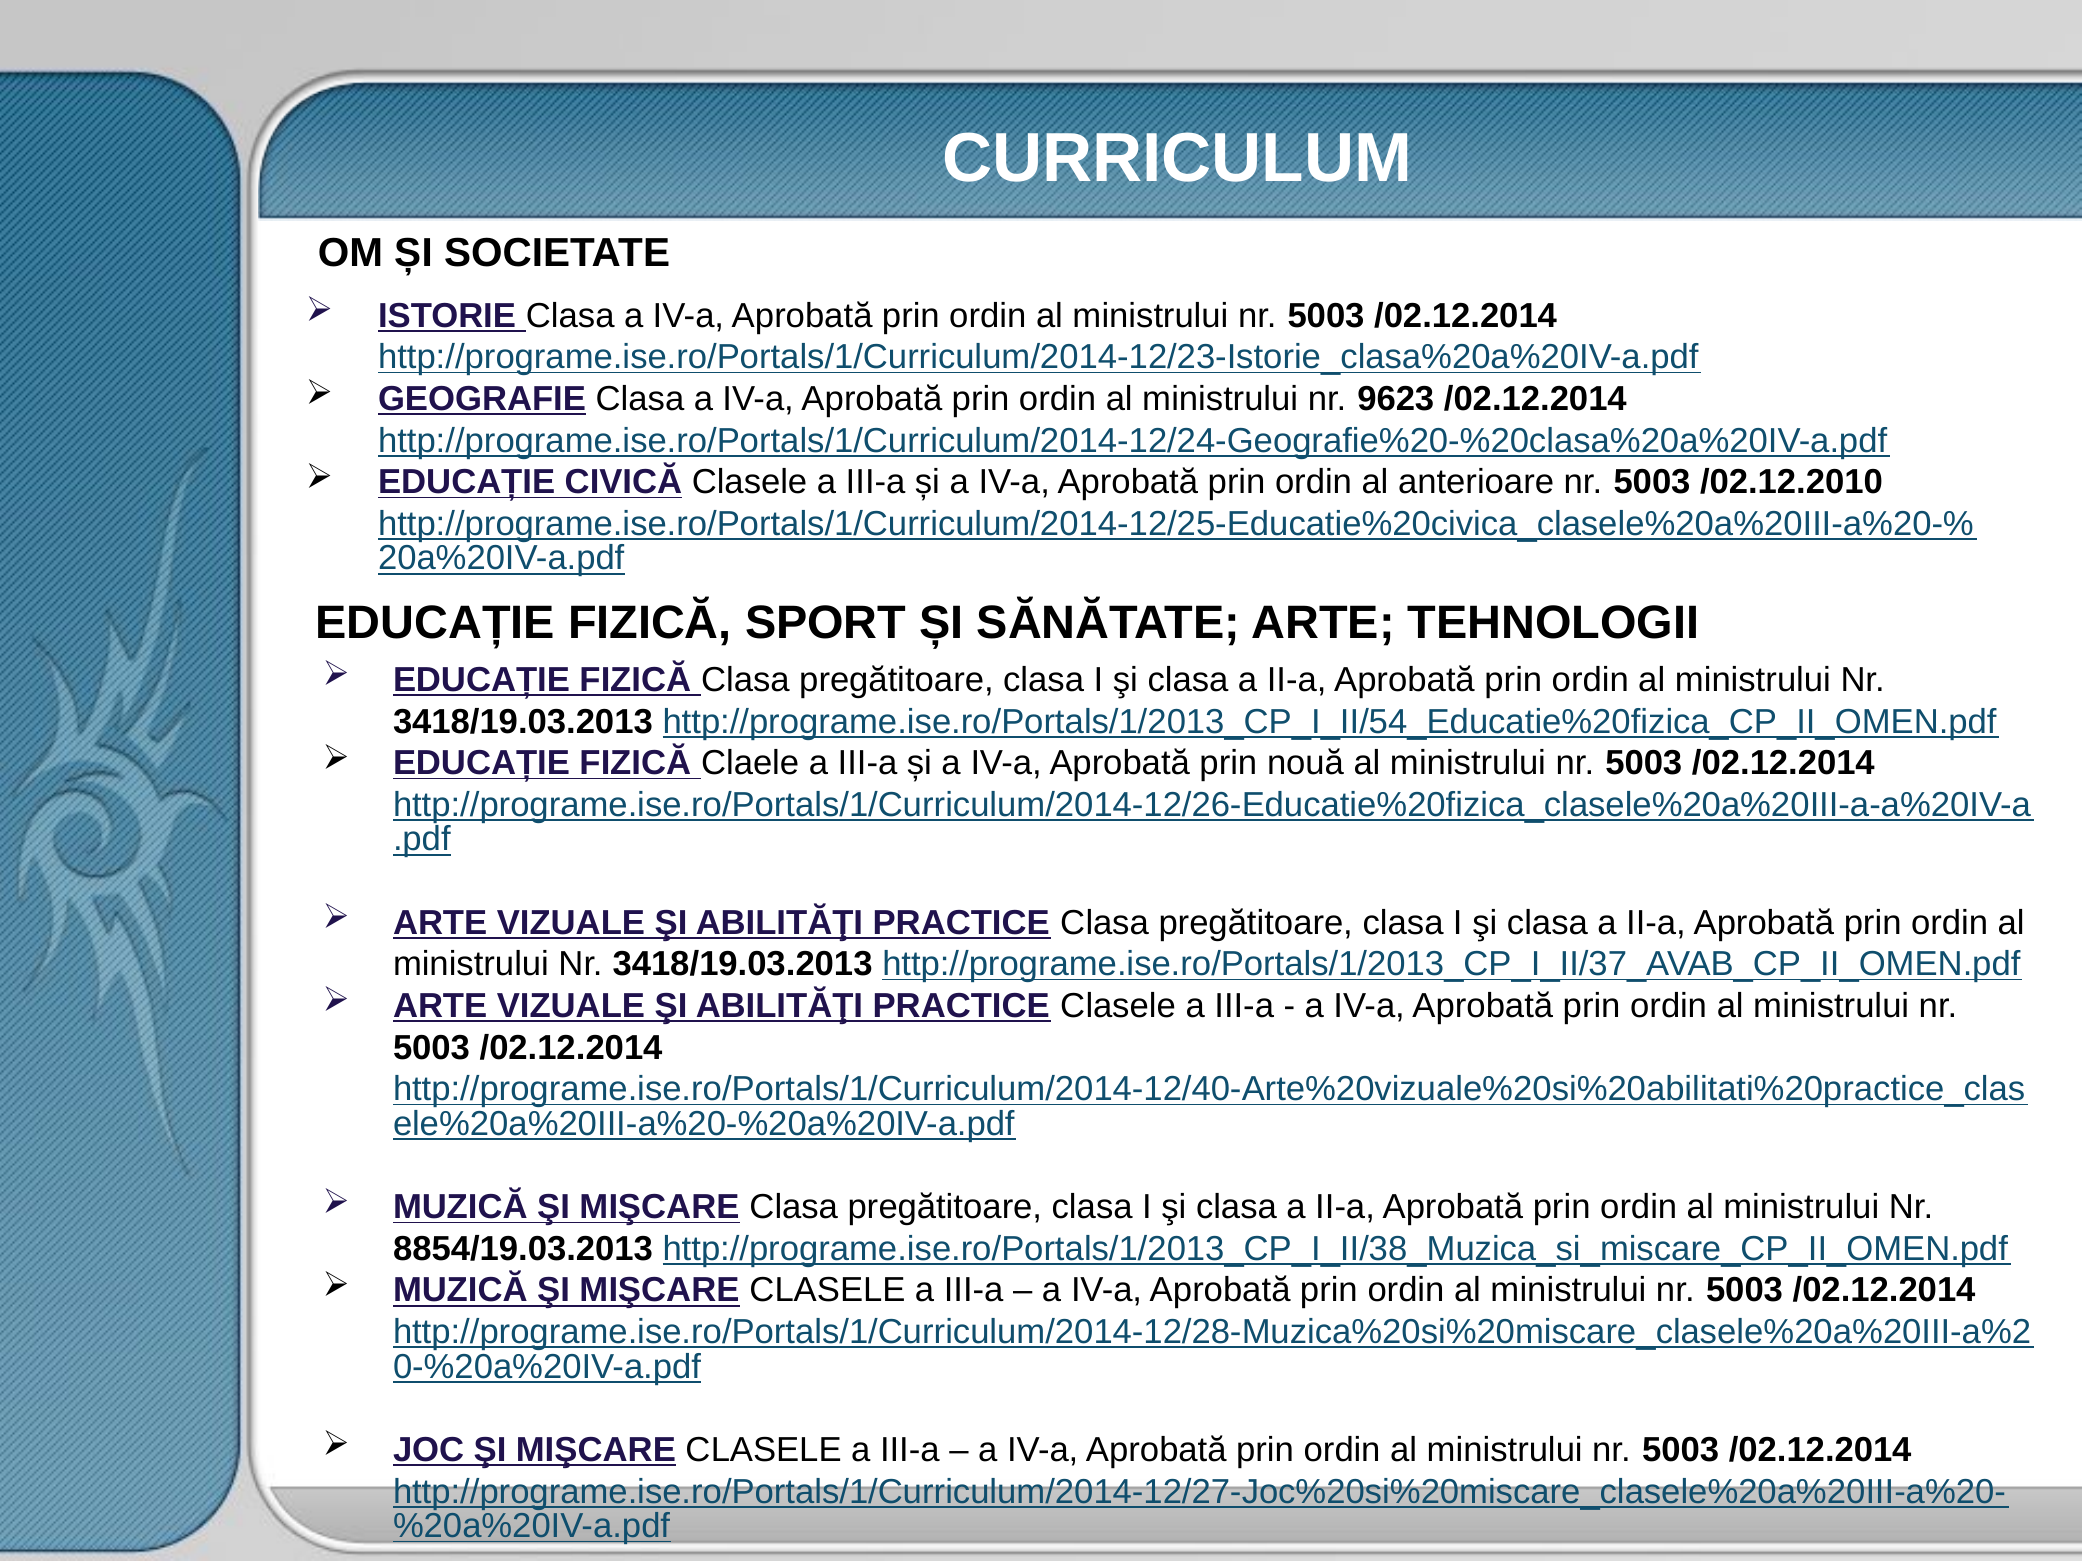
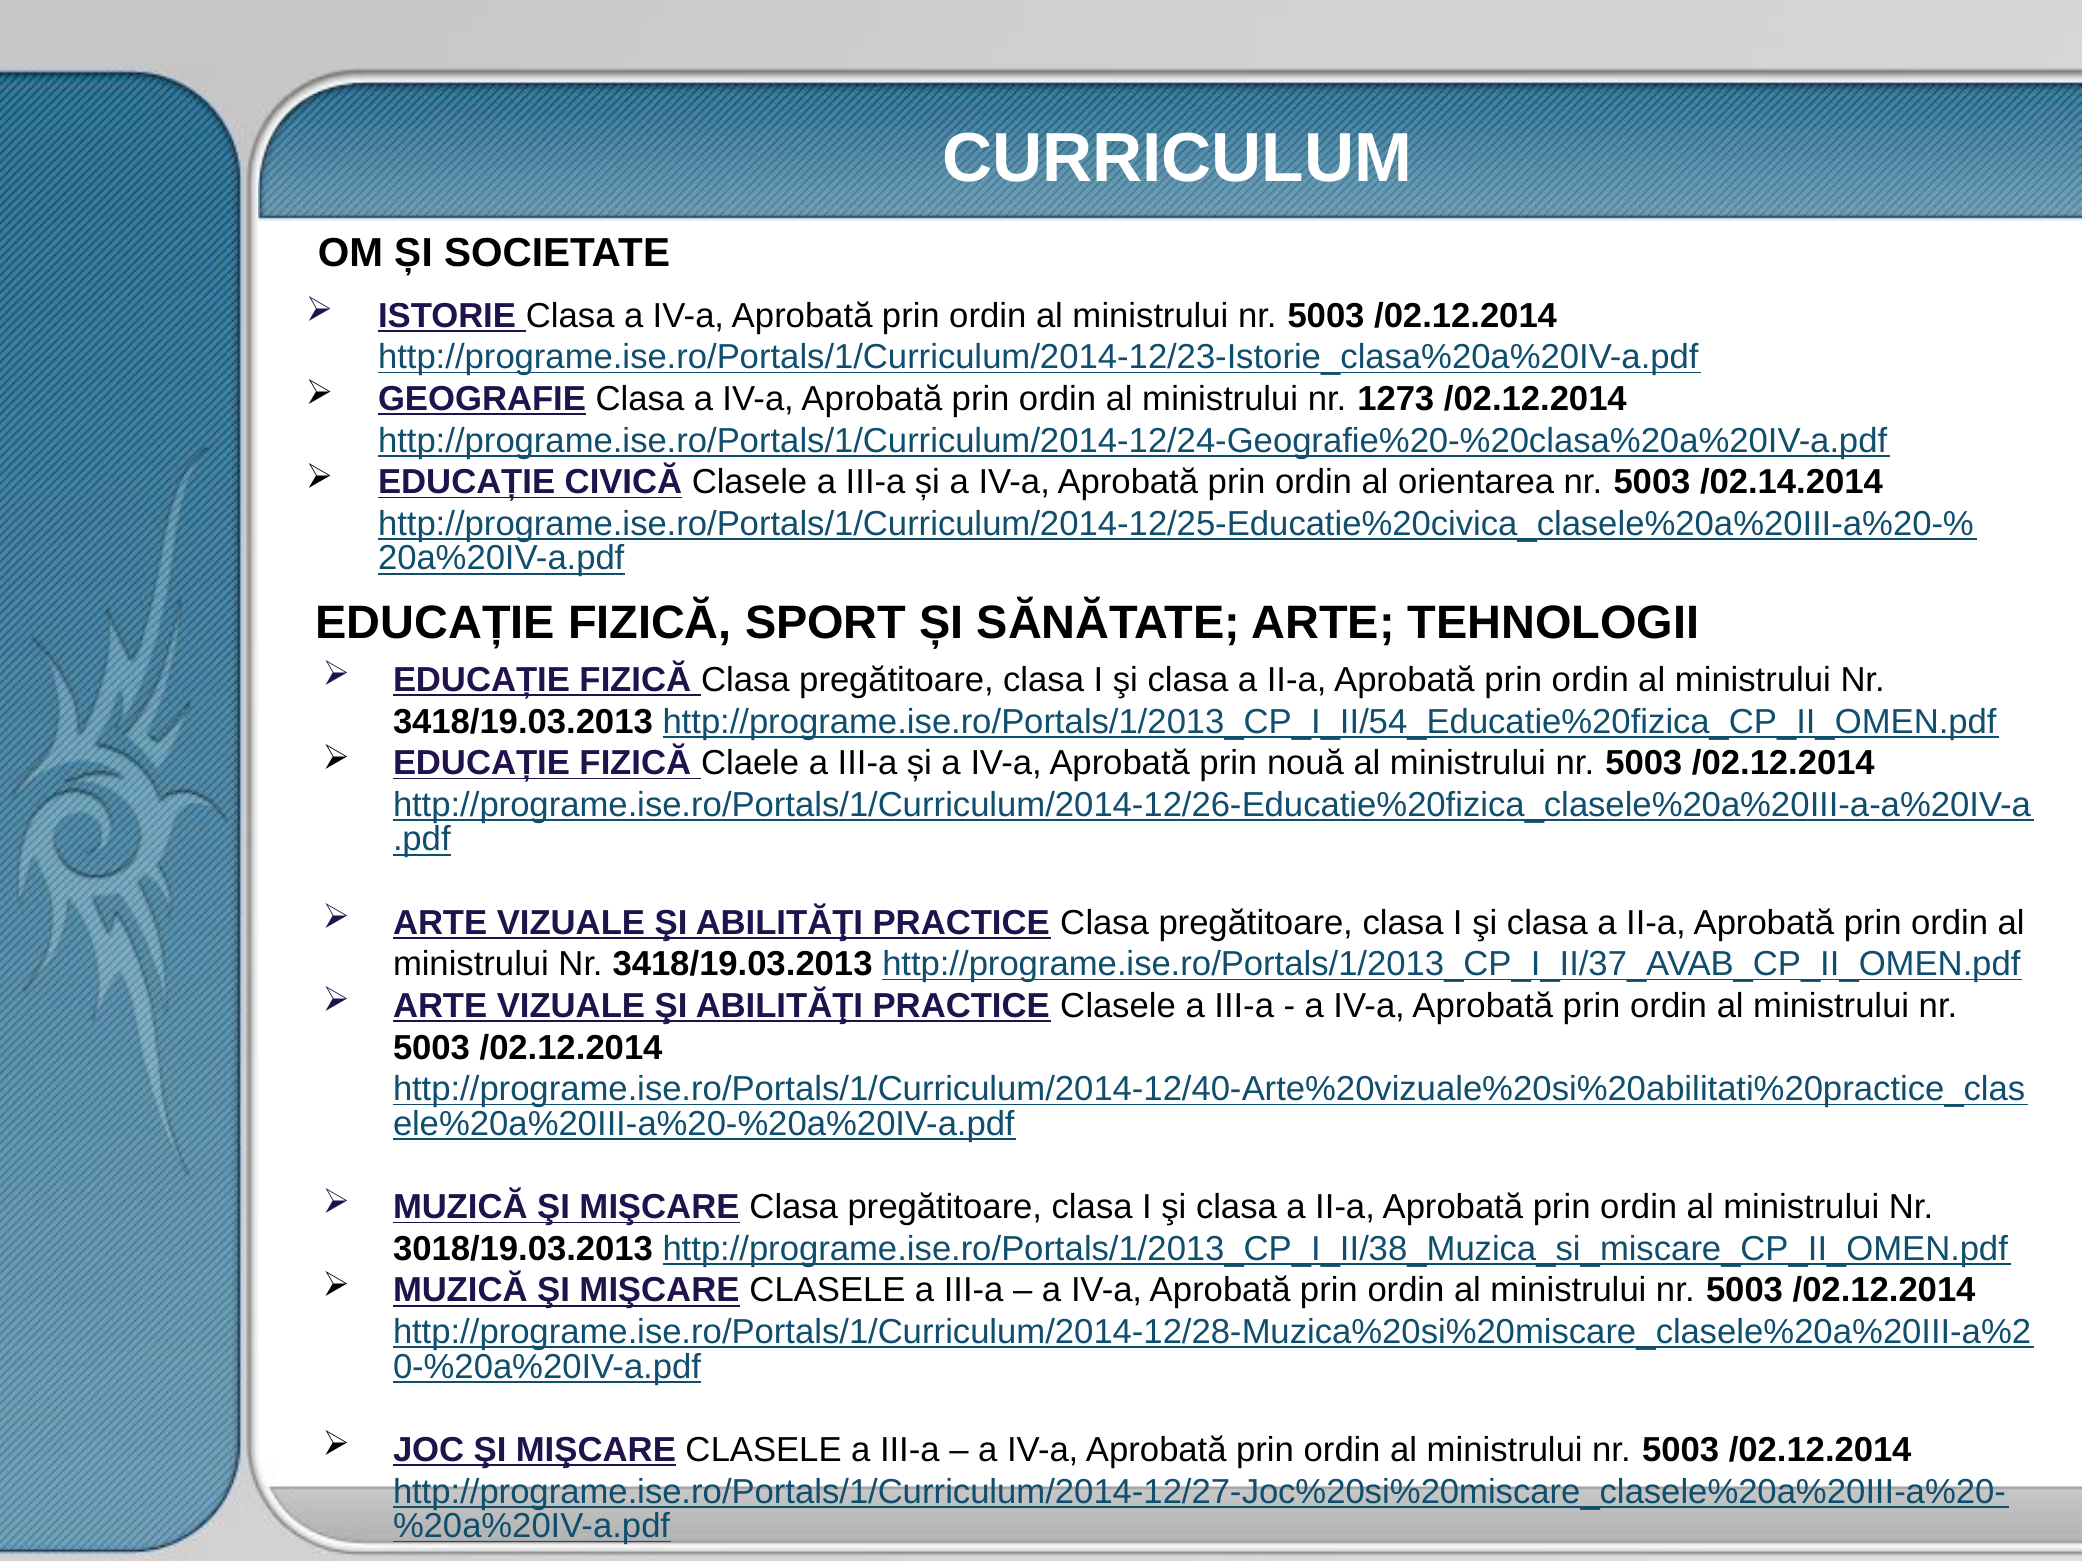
9623: 9623 -> 1273
anterioare: anterioare -> orientarea
/02.12.2010: /02.12.2010 -> /02.14.2014
8854/19.03.2013: 8854/19.03.2013 -> 3018/19.03.2013
